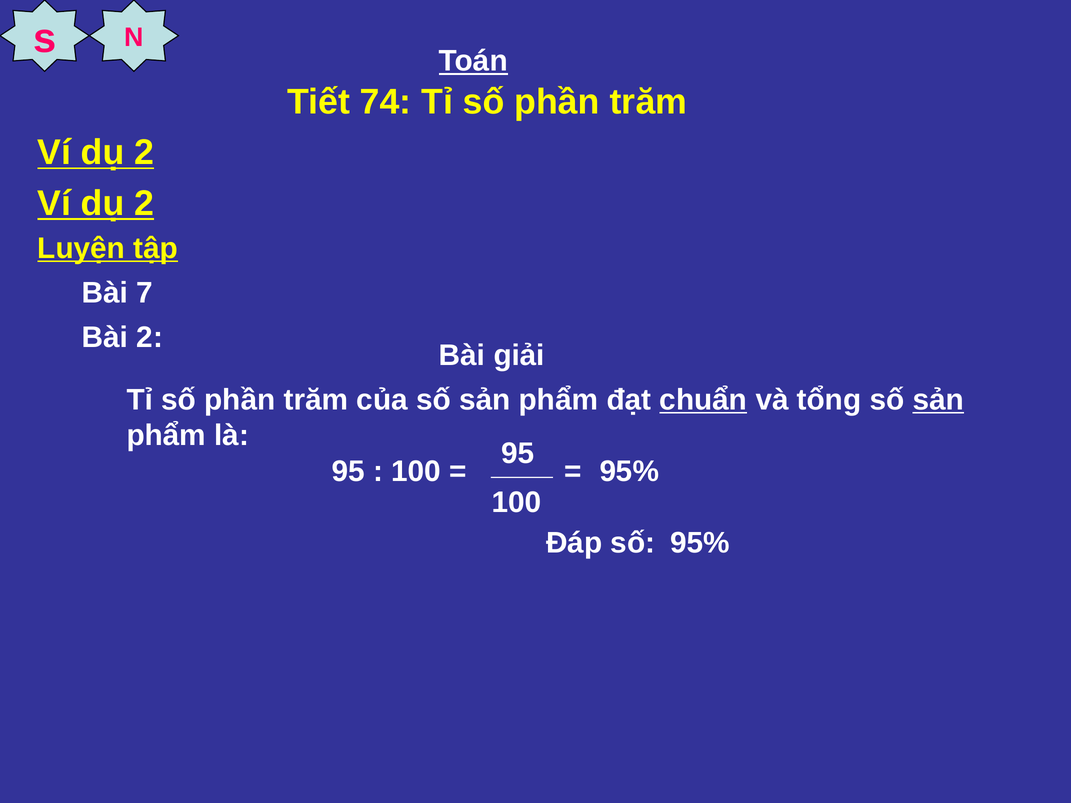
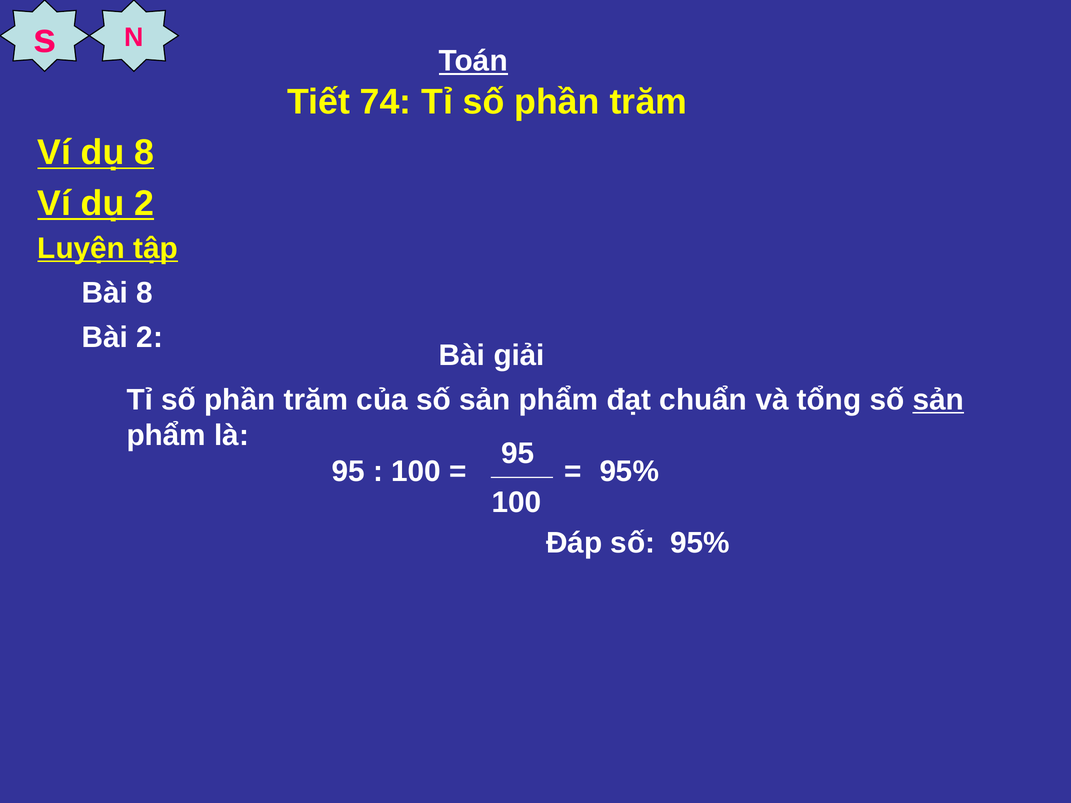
2 at (144, 153): 2 -> 8
Bài 7: 7 -> 8
chuẩn underline: present -> none
